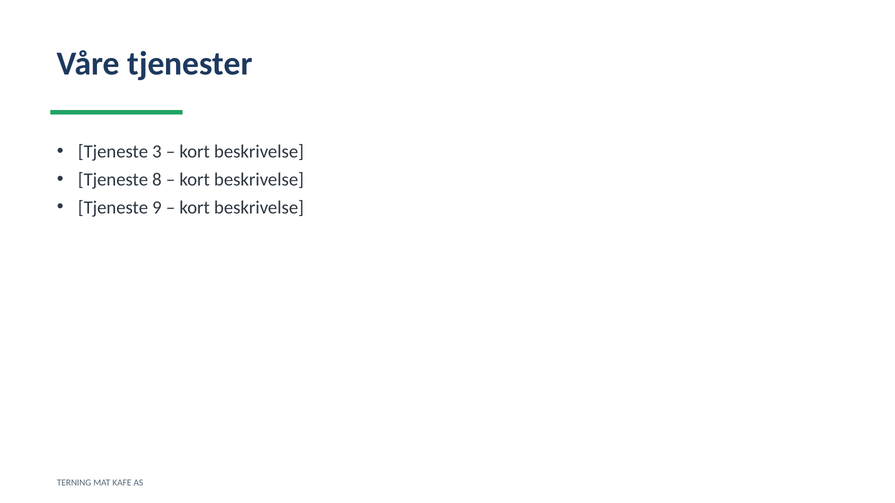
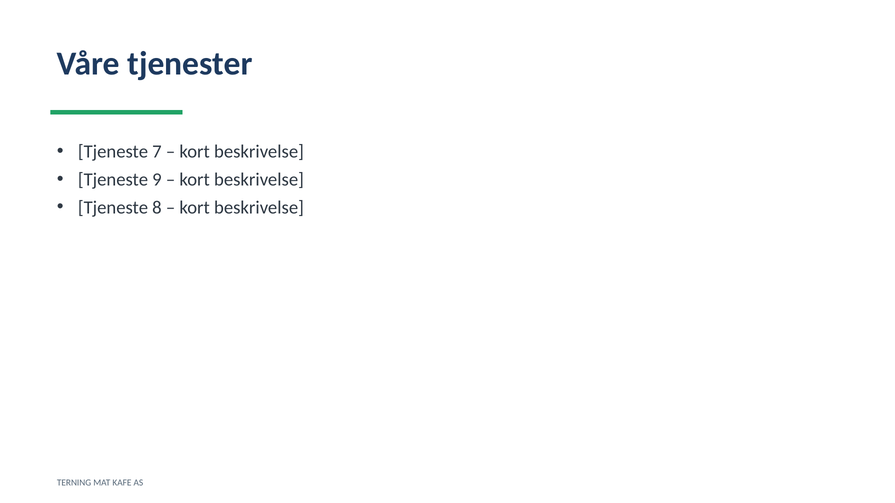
3: 3 -> 7
8: 8 -> 9
9: 9 -> 8
